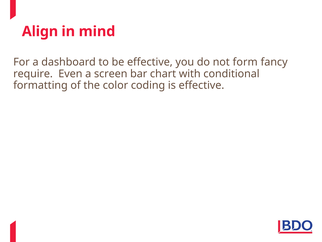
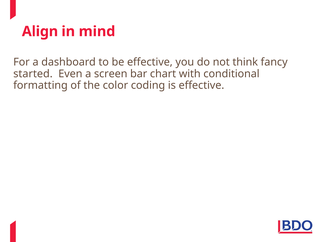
form: form -> think
require: require -> started
